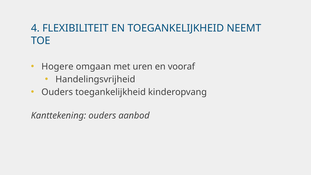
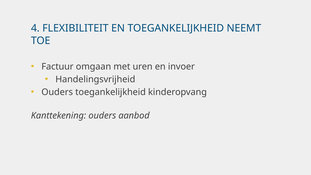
Hogere: Hogere -> Factuur
vooraf: vooraf -> invoer
